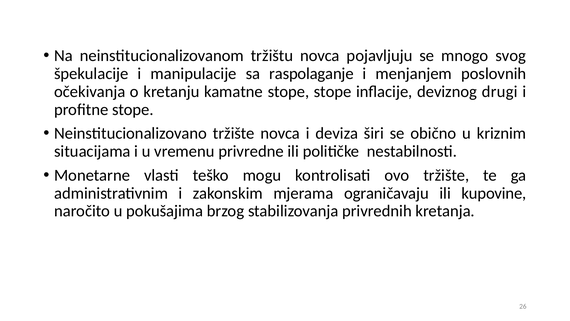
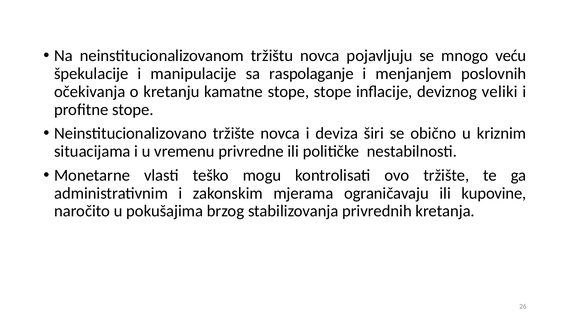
svog: svog -> veću
drugi: drugi -> veliki
